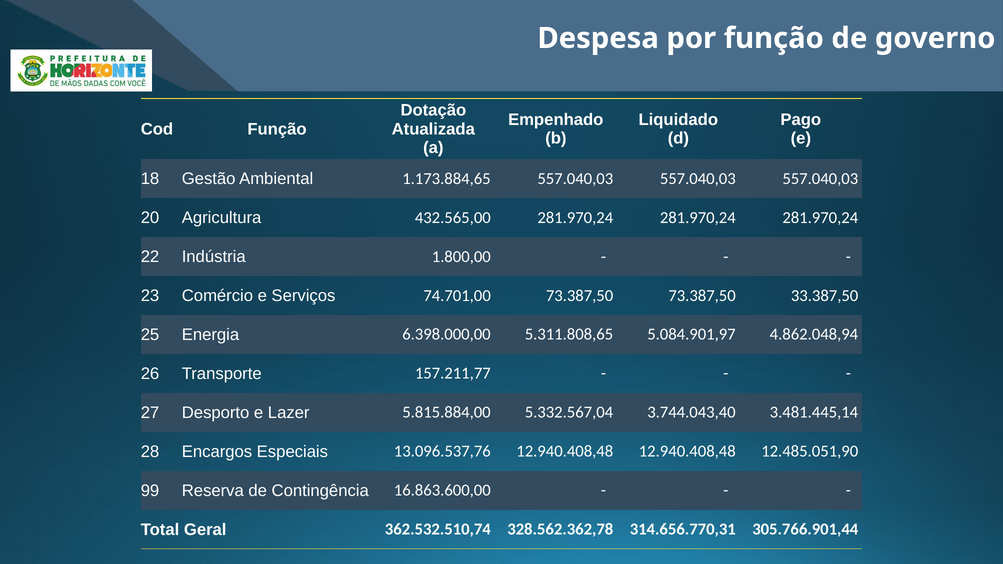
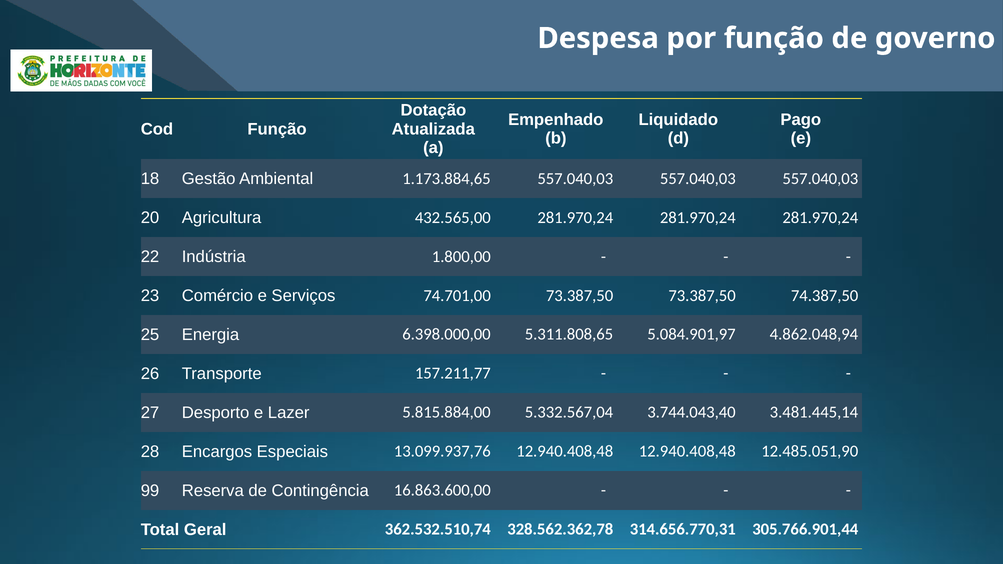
33.387,50: 33.387,50 -> 74.387,50
13.096.537,76: 13.096.537,76 -> 13.099.937,76
